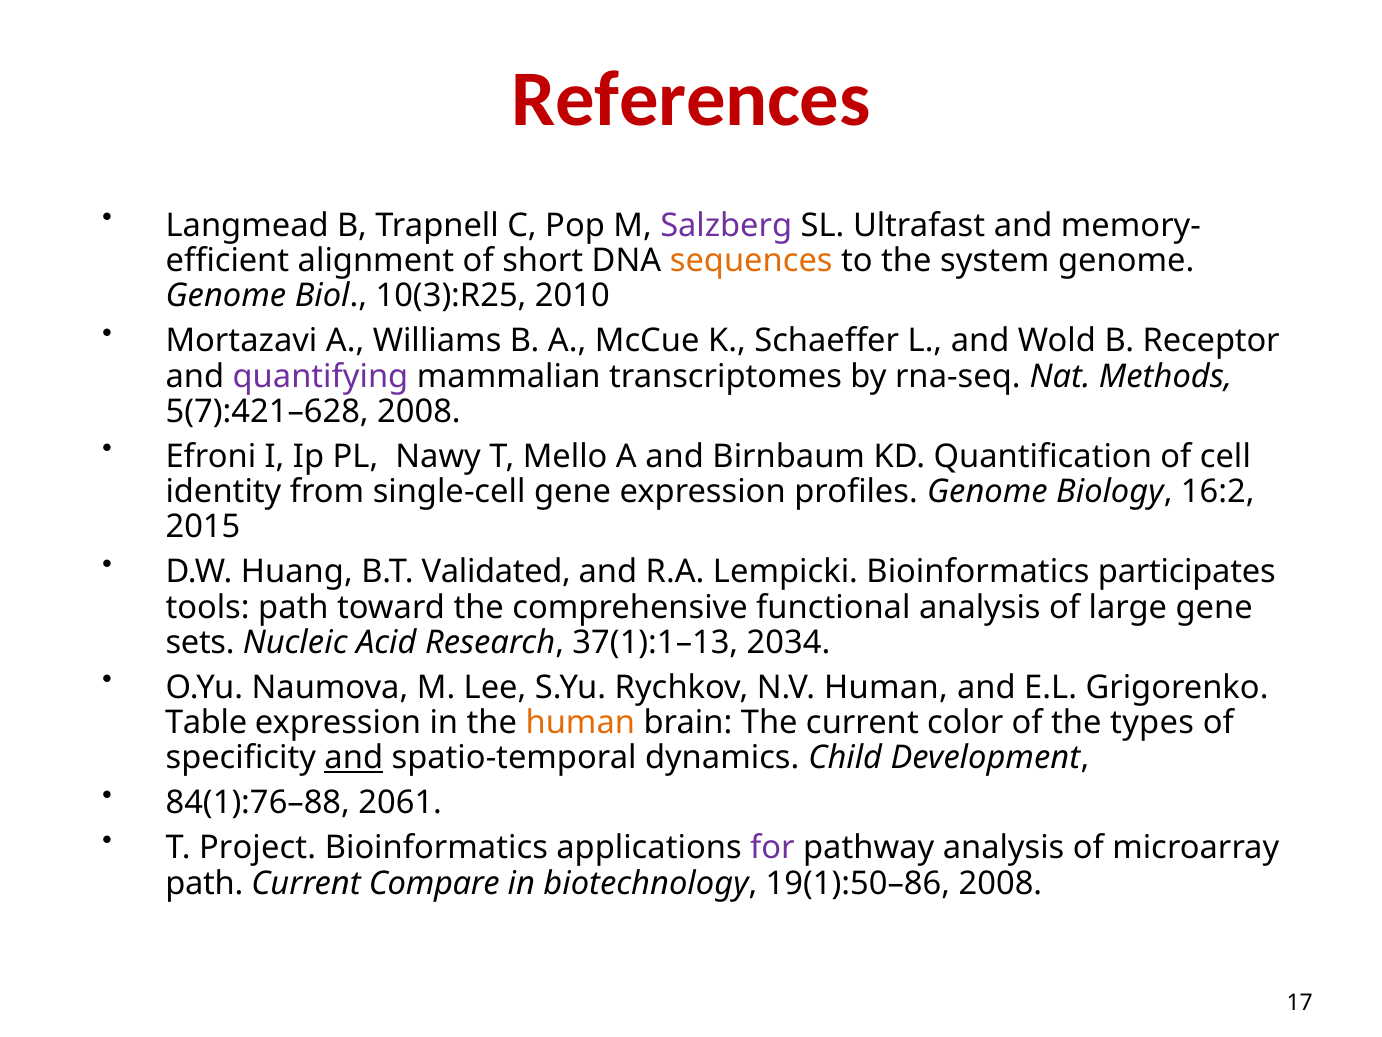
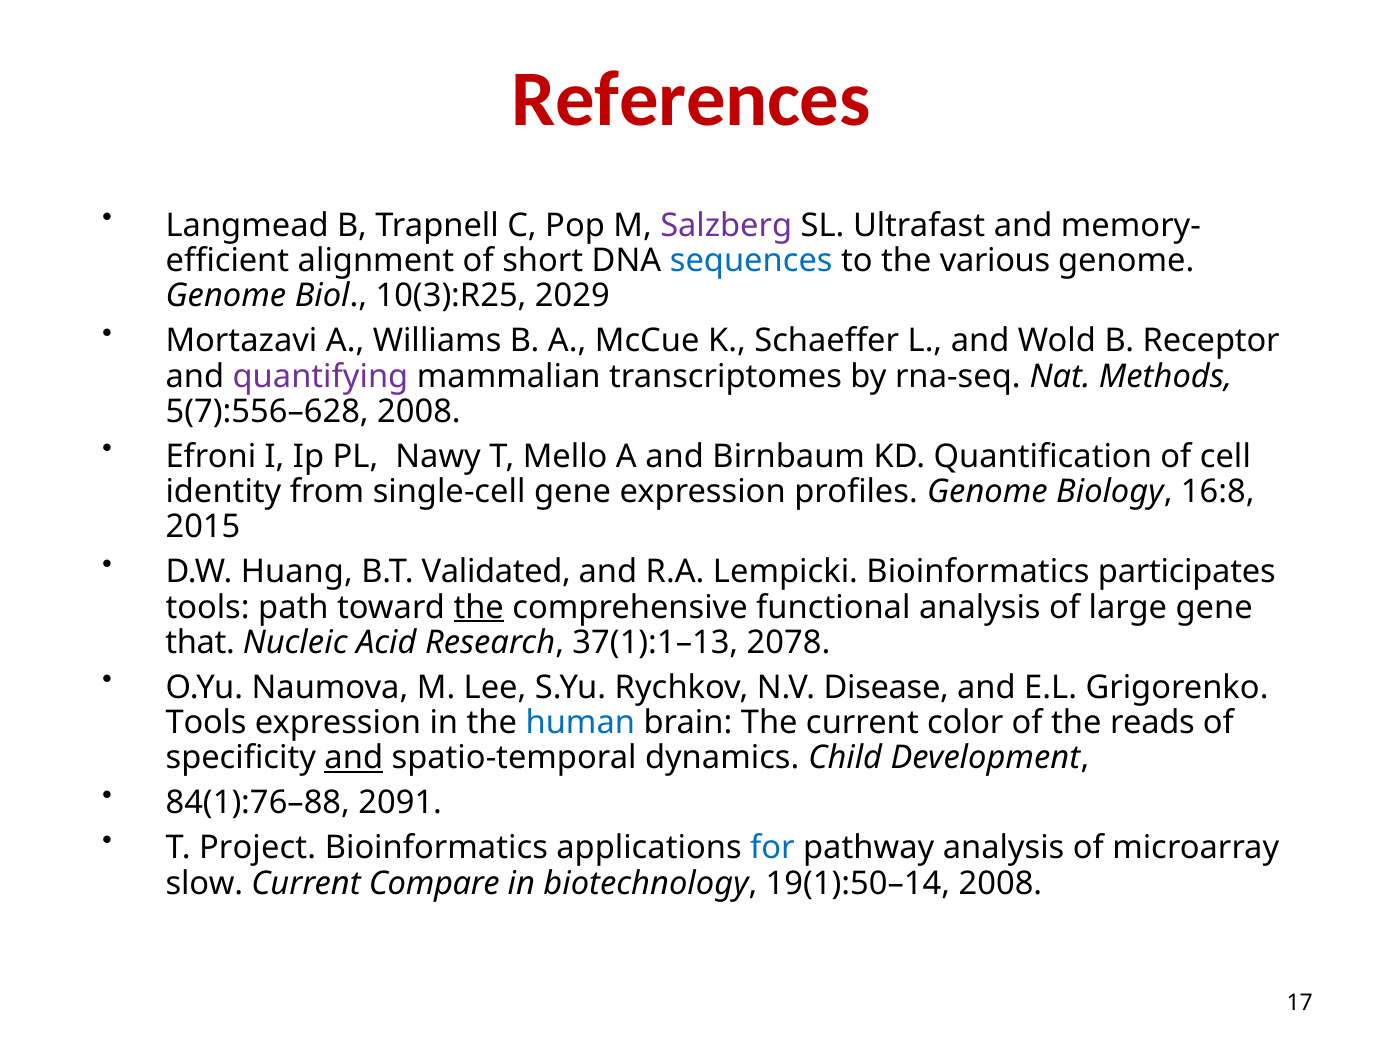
sequences colour: orange -> blue
system: system -> various
2010: 2010 -> 2029
5(7):421–628: 5(7):421–628 -> 5(7):556–628
16:2: 16:2 -> 16:8
the at (479, 607) underline: none -> present
sets: sets -> that
2034: 2034 -> 2078
N.V Human: Human -> Disease
Table at (206, 723): Table -> Tools
human at (580, 723) colour: orange -> blue
types: types -> reads
2061: 2061 -> 2091
for colour: purple -> blue
path at (204, 883): path -> slow
19(1):50–86: 19(1):50–86 -> 19(1):50–14
